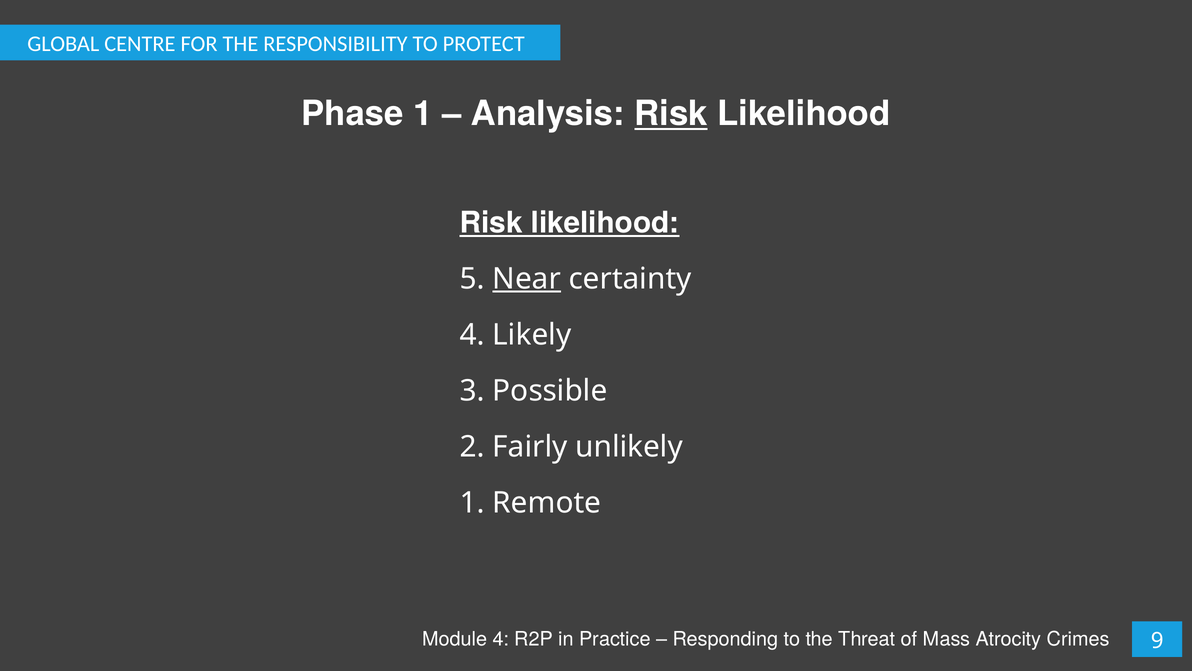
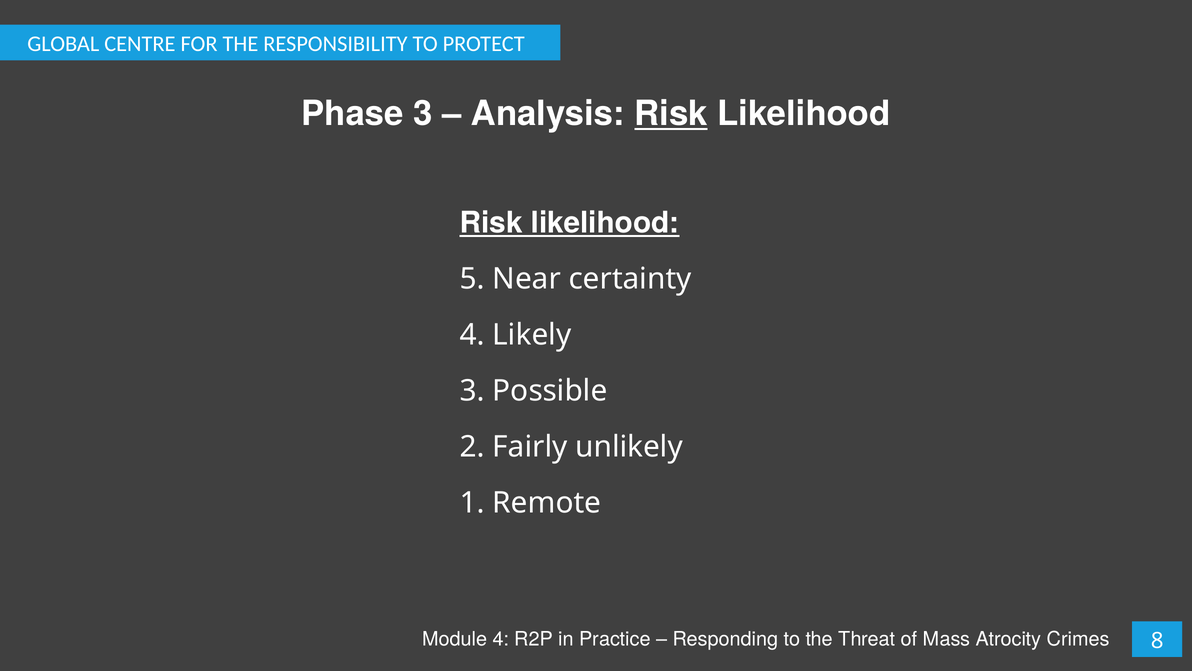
Phase 1: 1 -> 3
Near underline: present -> none
9: 9 -> 8
